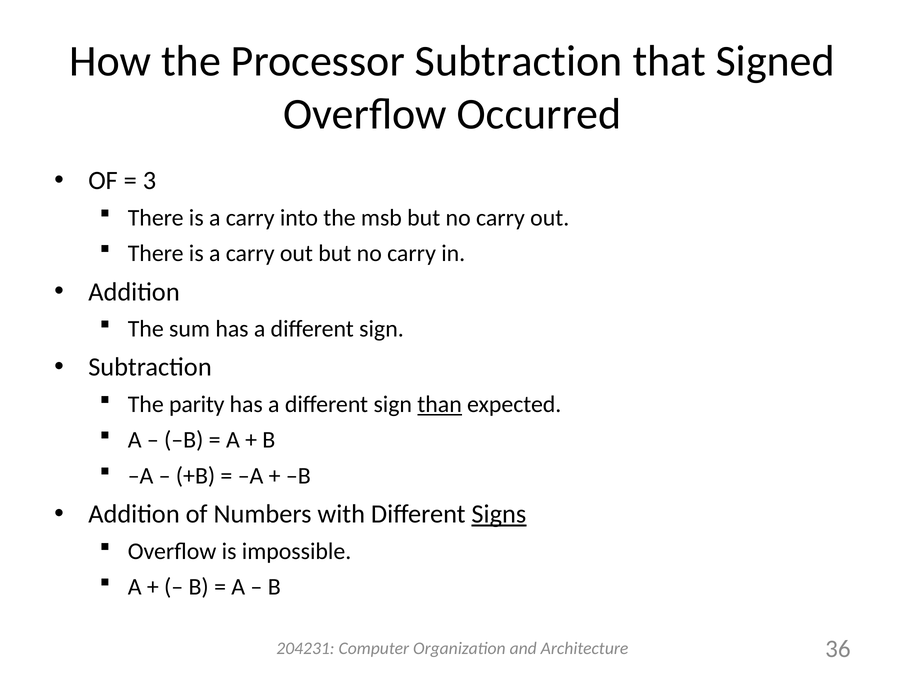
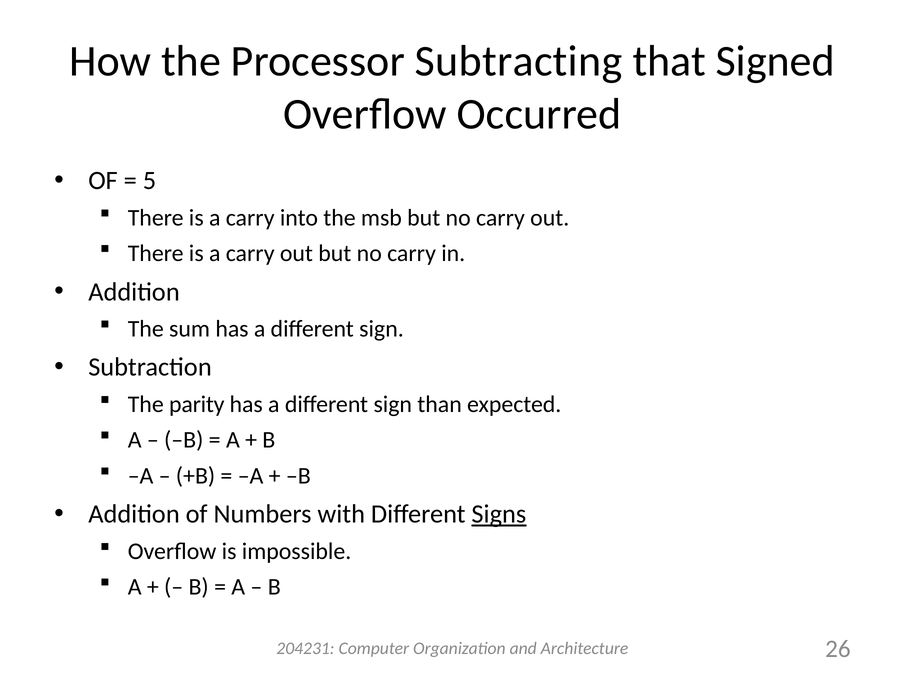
Processor Subtraction: Subtraction -> Subtracting
3: 3 -> 5
than underline: present -> none
36: 36 -> 26
